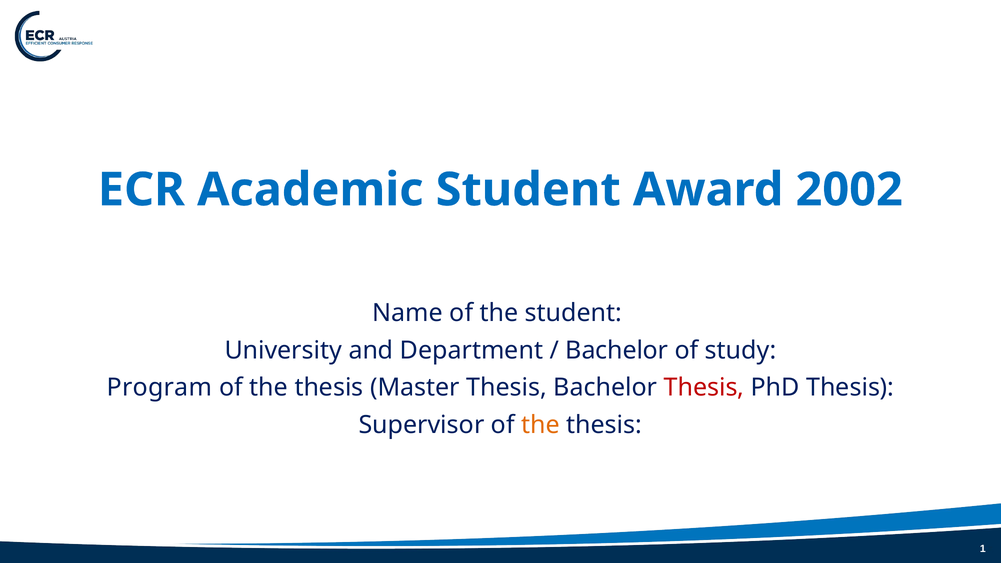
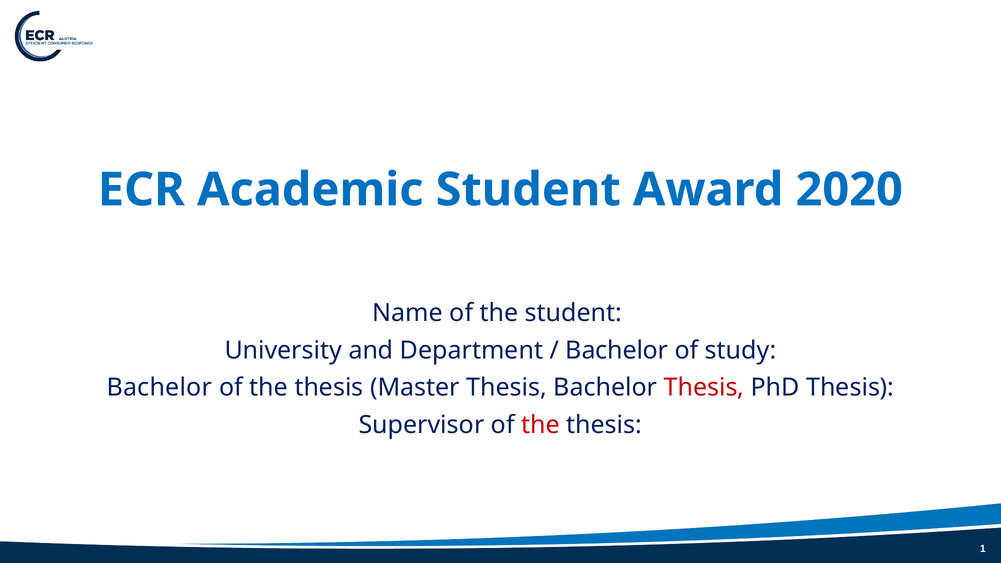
2002: 2002 -> 2020
Program at (159, 388): Program -> Bachelor
the at (540, 425) colour: orange -> red
